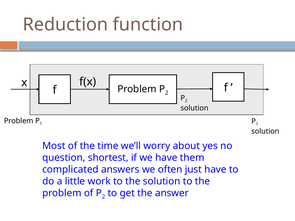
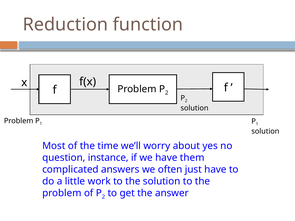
shortest: shortest -> instance
